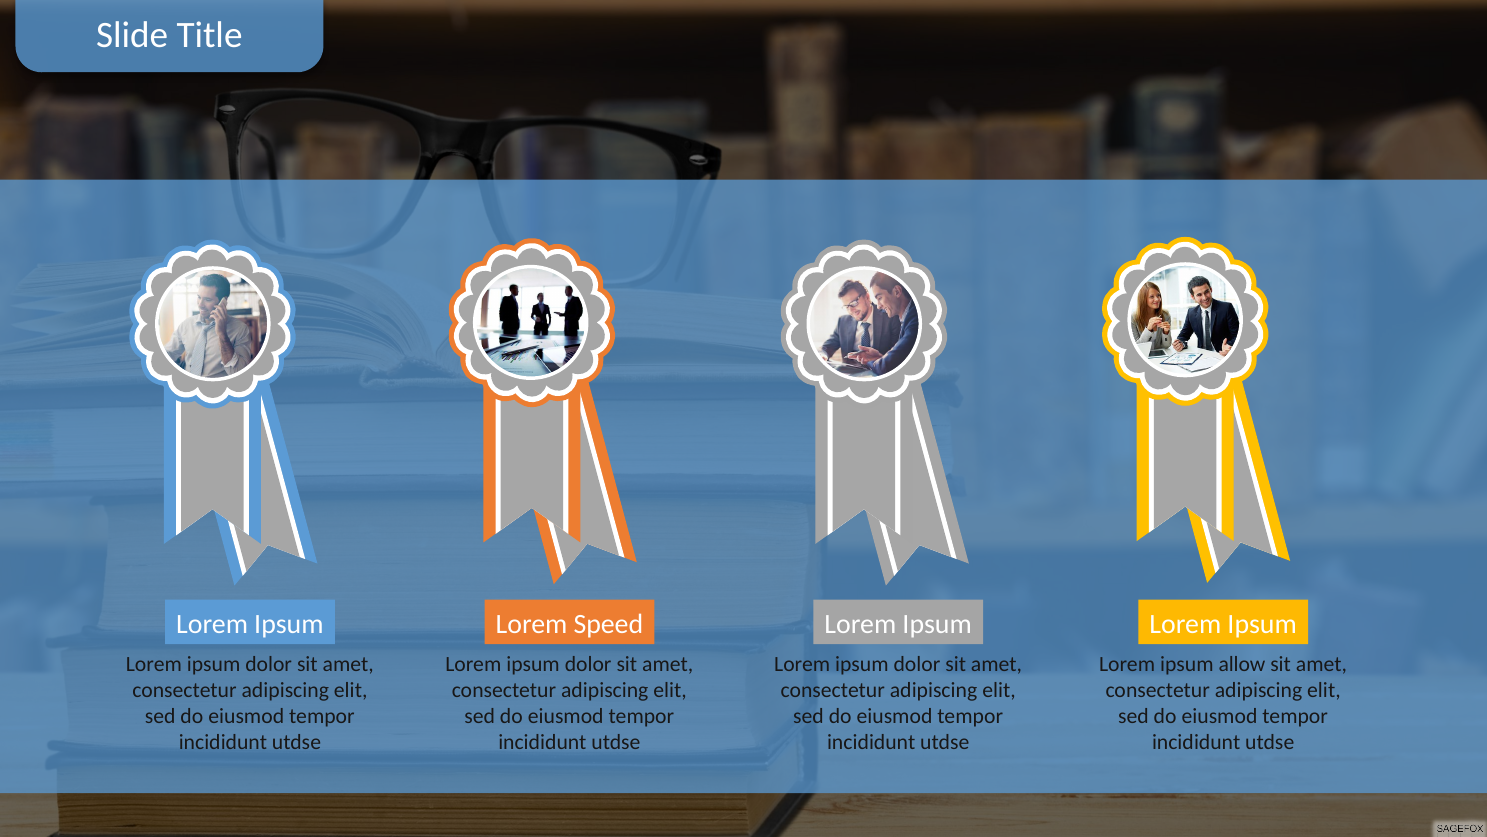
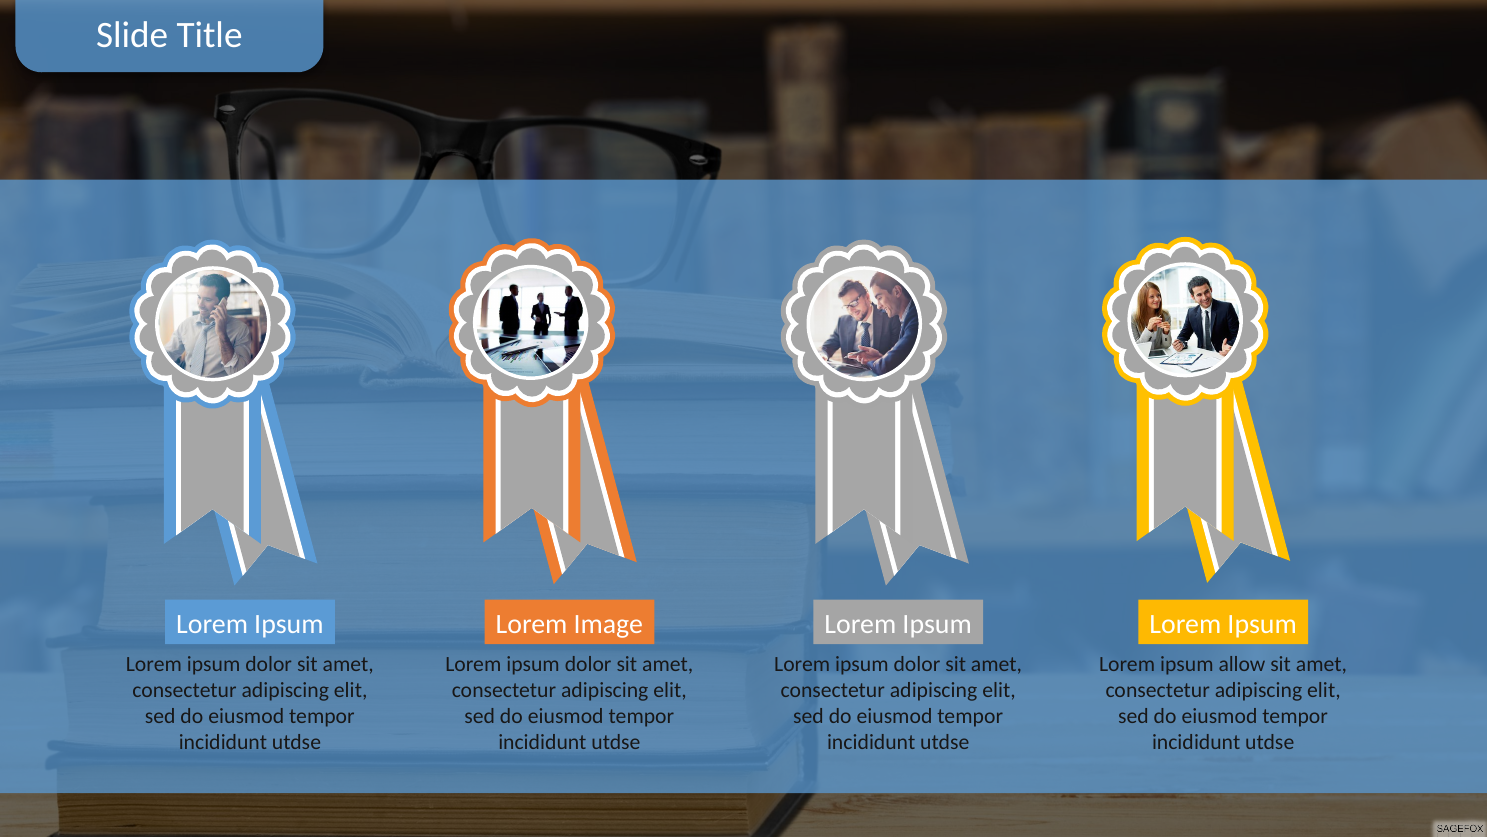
Speed: Speed -> Image
